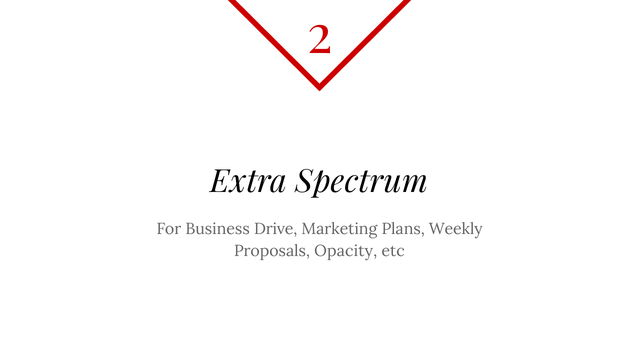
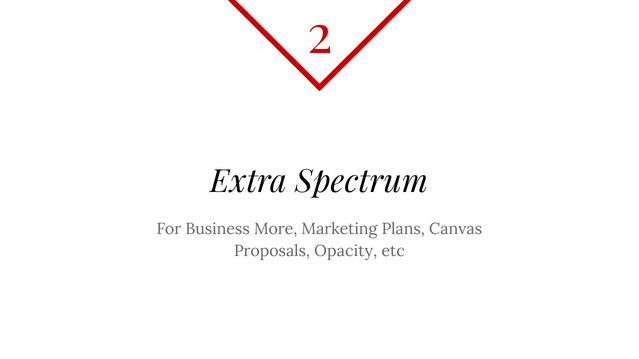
Drive: Drive -> More
Weekly: Weekly -> Canvas
